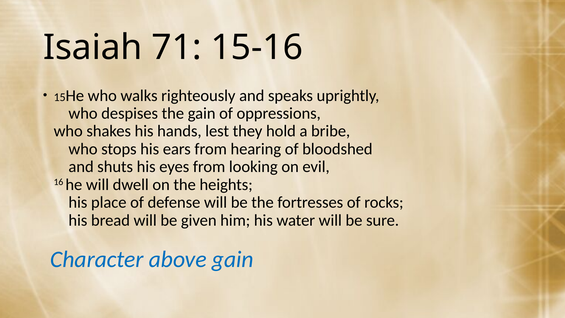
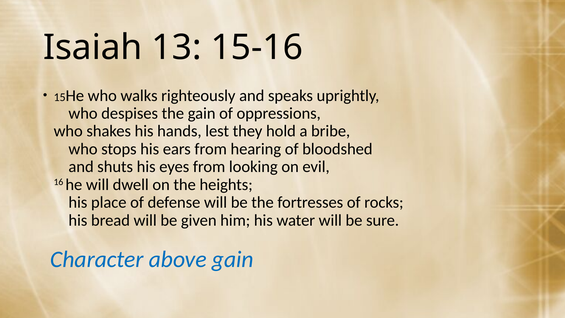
71: 71 -> 13
